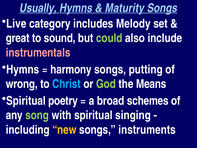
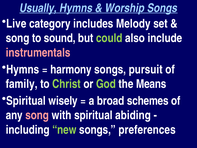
Maturity: Maturity -> Worship
great at (18, 38): great -> song
putting: putting -> pursuit
wrong: wrong -> family
Christ colour: light blue -> light green
poetry: poetry -> wisely
song at (37, 115) colour: light green -> pink
singing: singing -> abiding
new colour: yellow -> light green
instruments: instruments -> preferences
